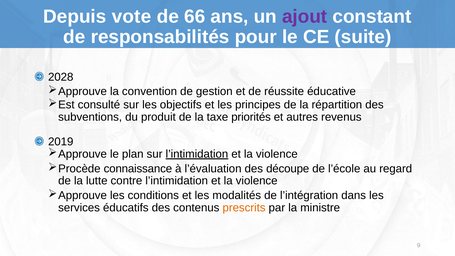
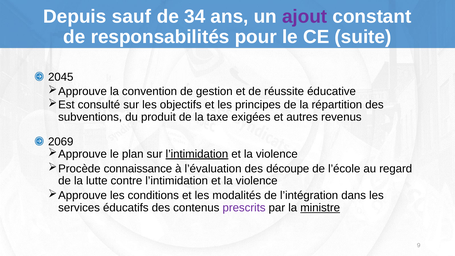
vote: vote -> sauf
66: 66 -> 34
2028: 2028 -> 2045
priorités: priorités -> exigées
2019: 2019 -> 2069
prescrits colour: orange -> purple
ministre underline: none -> present
